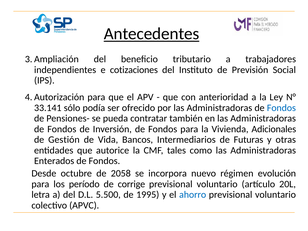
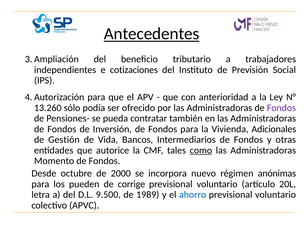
33.141: 33.141 -> 13.260
Fondos at (281, 108) colour: blue -> purple
Intermediarios de Futuras: Futuras -> Fondos
como underline: none -> present
Enterados: Enterados -> Momento
2058: 2058 -> 2000
evolución: evolución -> anónimas
período: período -> pueden
5.500: 5.500 -> 9.500
1995: 1995 -> 1989
